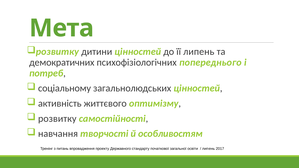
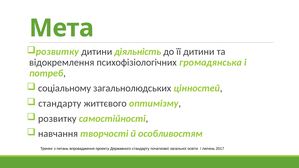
дитини цінностей: цінностей -> діяльність
її липень: липень -> дитини
демократичних: демократичних -> відокремлення
попереднього: попереднього -> громадянська
активність at (60, 104): активність -> стандарту
